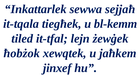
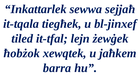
bl-kemm: bl-kemm -> bl-jinxef
jinxef: jinxef -> barra
